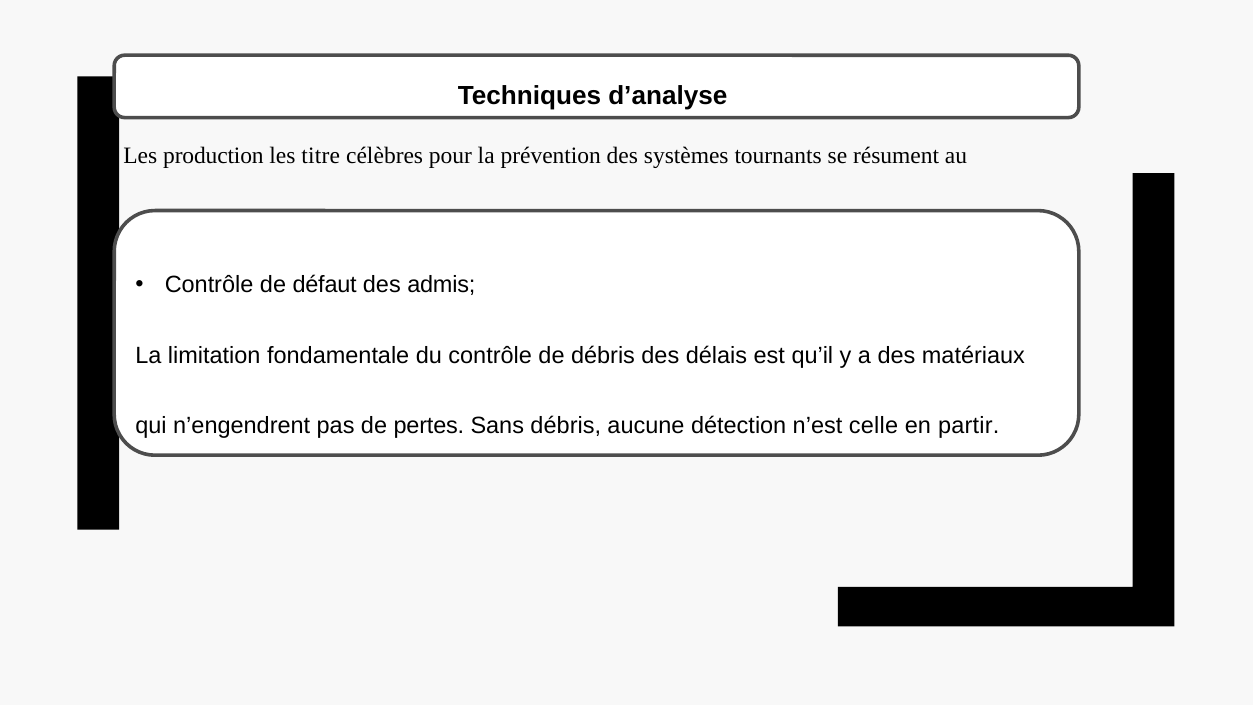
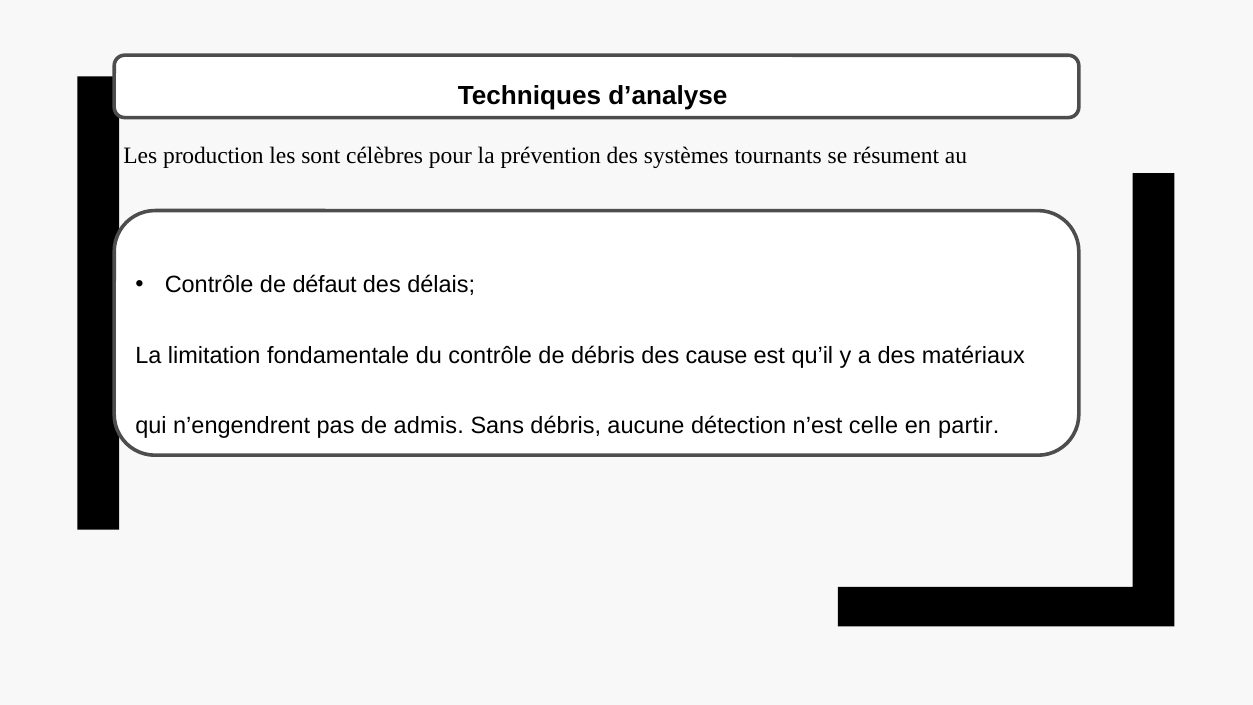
titre: titre -> sont
admis: admis -> délais
délais: délais -> cause
pertes: pertes -> admis
